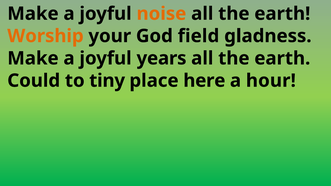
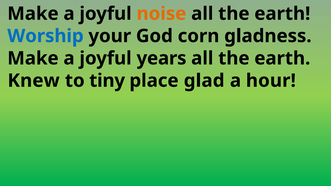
Worship colour: orange -> blue
field: field -> corn
Could: Could -> Knew
here: here -> glad
